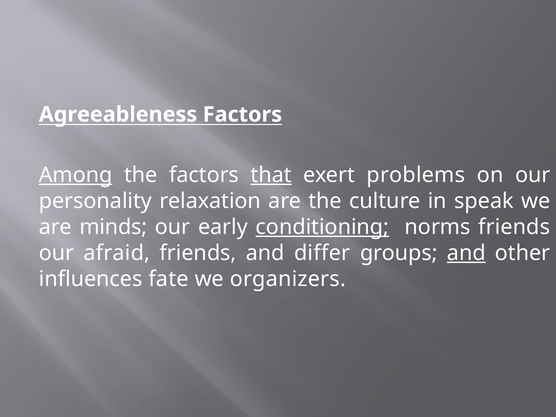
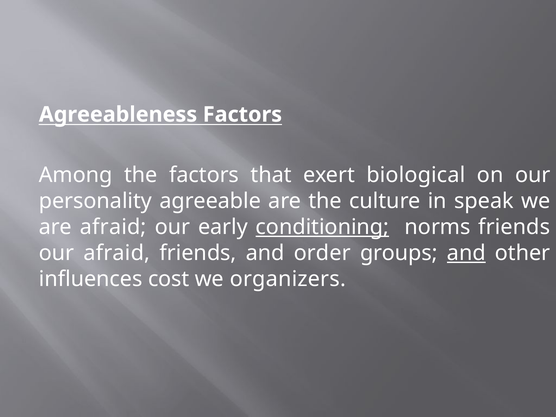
Among underline: present -> none
that underline: present -> none
problems: problems -> biological
relaxation: relaxation -> agreeable
are minds: minds -> afraid
differ: differ -> order
fate: fate -> cost
